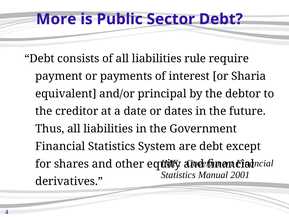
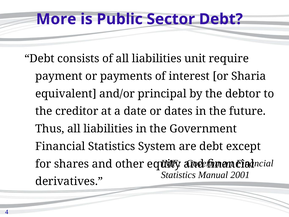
rule: rule -> unit
